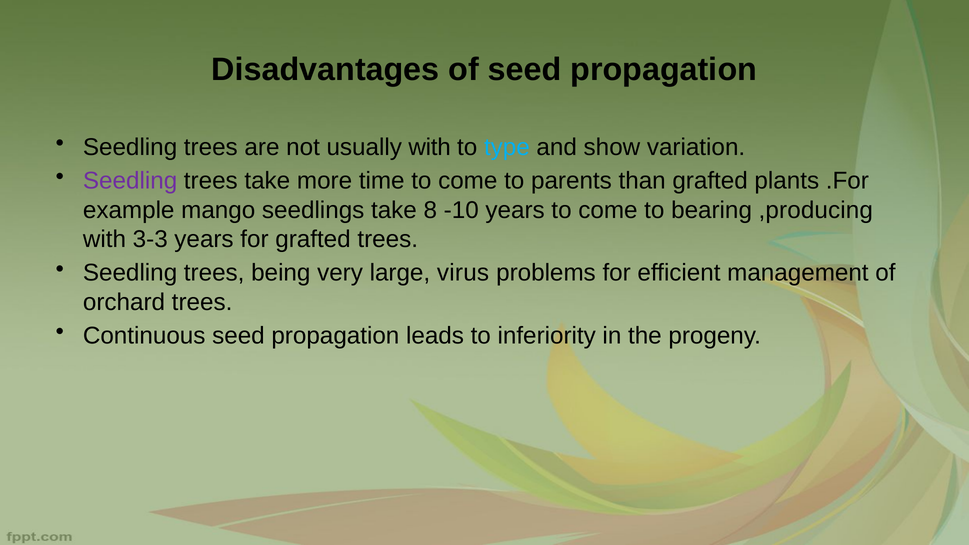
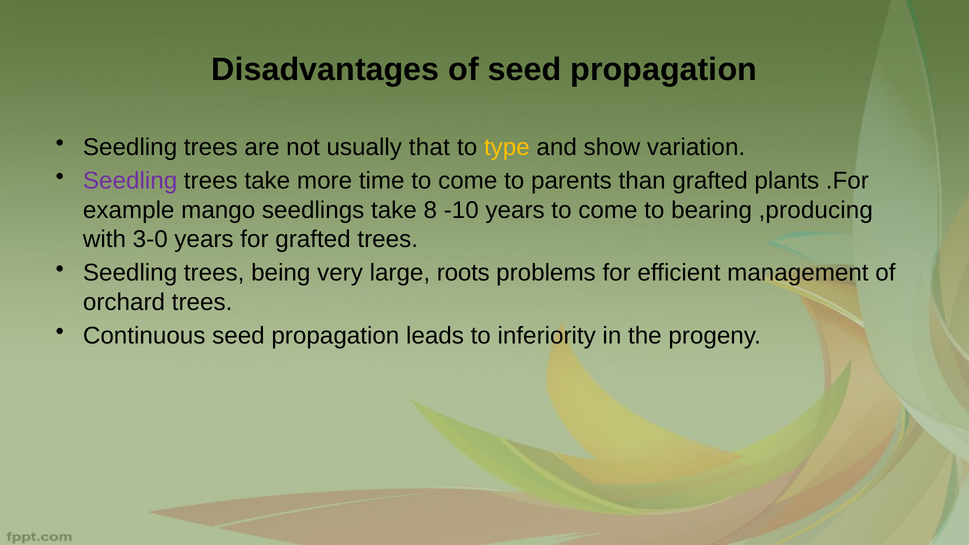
usually with: with -> that
type colour: light blue -> yellow
3-3: 3-3 -> 3-0
virus: virus -> roots
